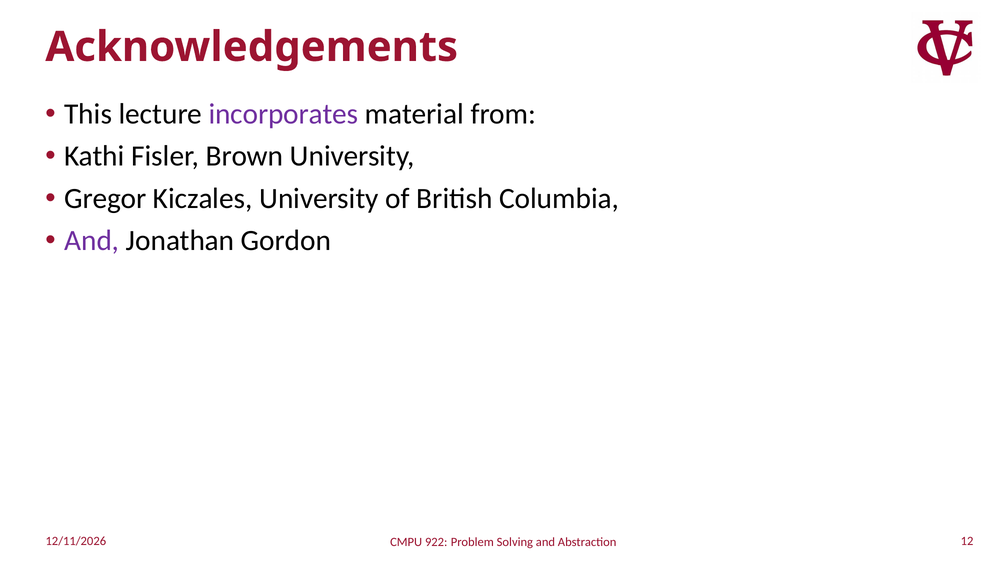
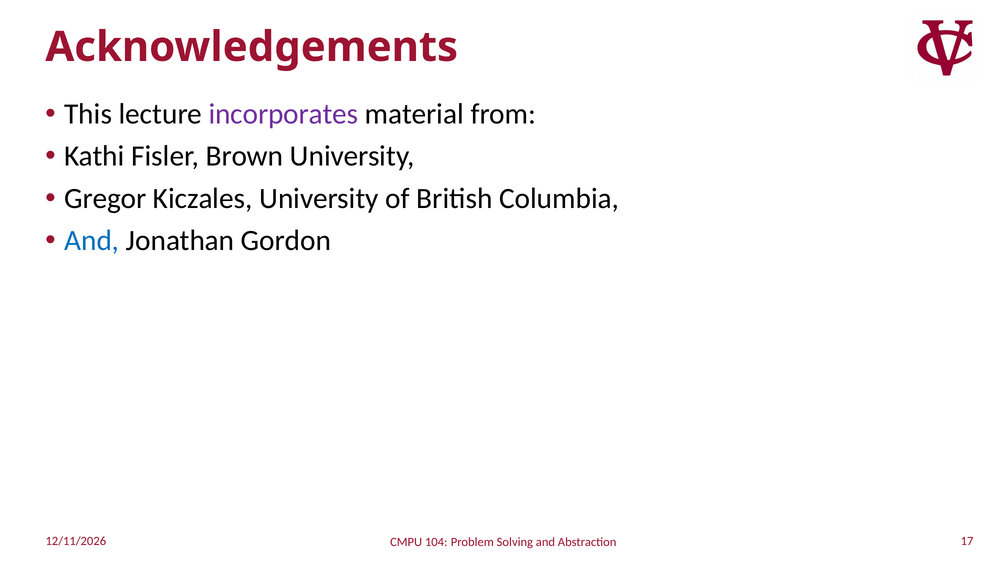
And at (92, 241) colour: purple -> blue
12: 12 -> 17
922: 922 -> 104
